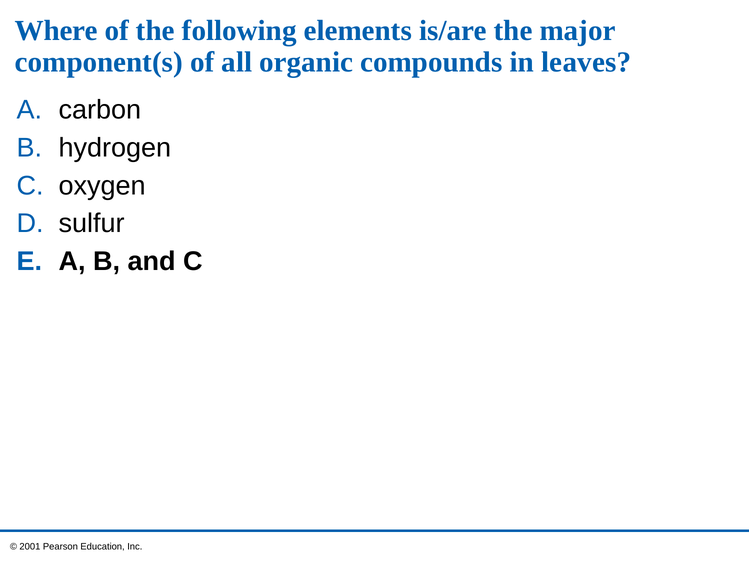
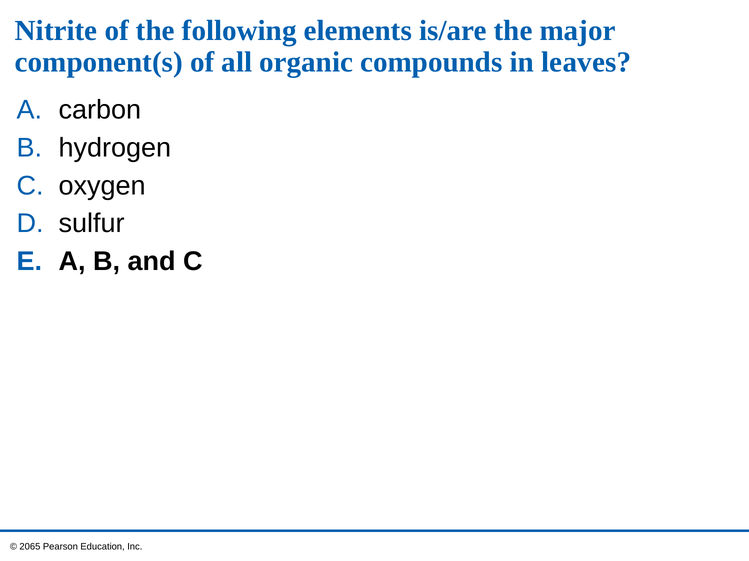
Where: Where -> Nitrite
2001: 2001 -> 2065
